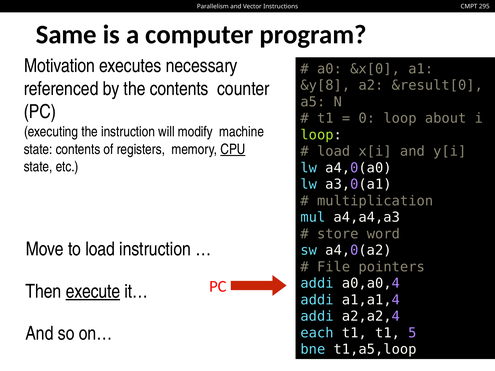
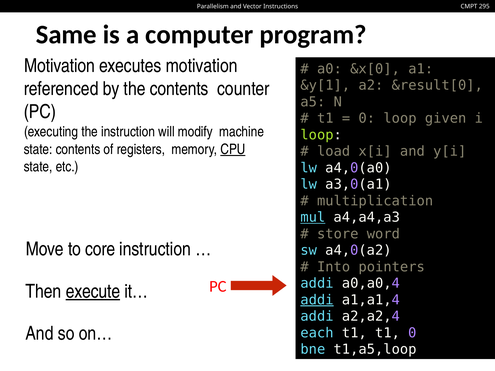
executes necessary: necessary -> motivation
&y[8: &y[8 -> &y[1
about: about -> given
mul underline: none -> present
to load: load -> core
File: File -> Into
addi at (317, 300) underline: none -> present
t1 5: 5 -> 0
